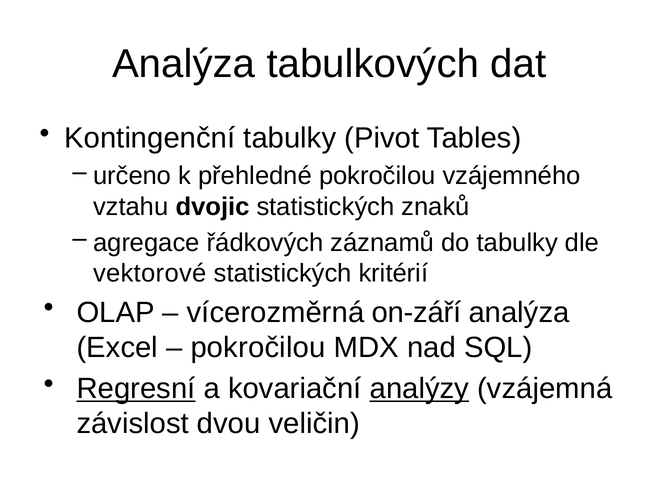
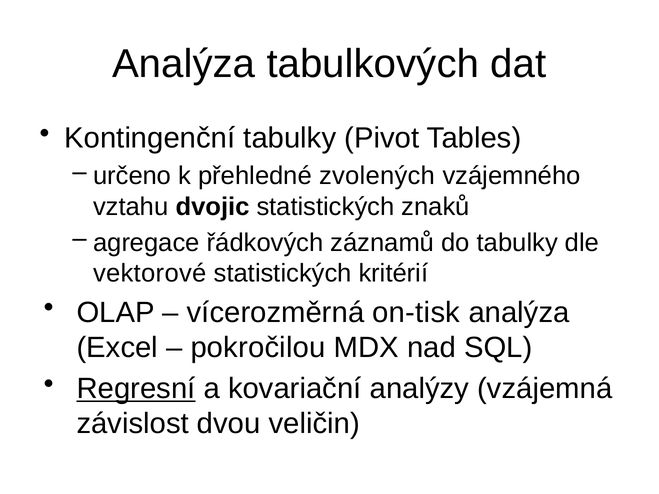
přehledné pokročilou: pokročilou -> zvolených
on-září: on-září -> on-tisk
analýzy underline: present -> none
